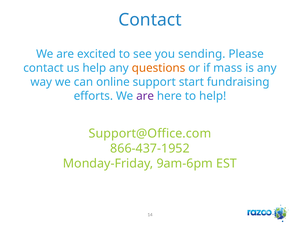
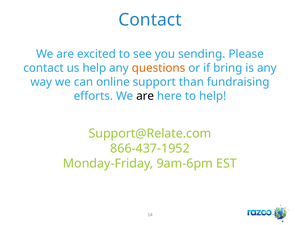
mass: mass -> bring
start: start -> than
are at (145, 96) colour: purple -> black
Support@Office.com: Support@Office.com -> Support@Relate.com
